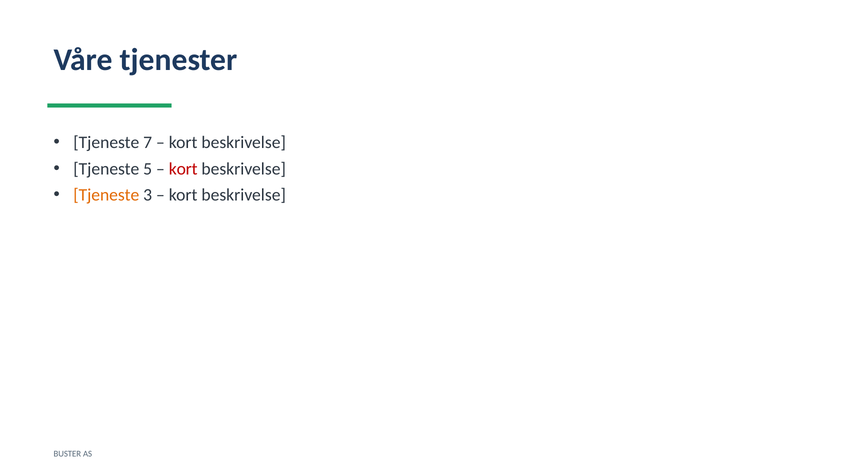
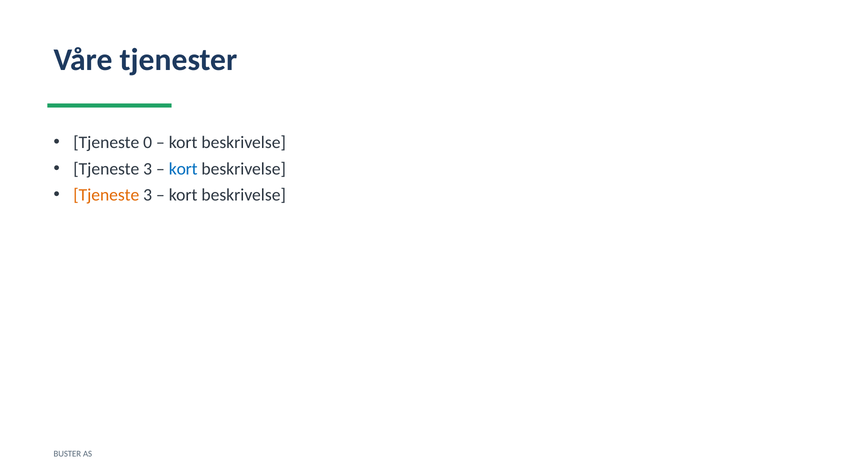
7: 7 -> 0
5 at (148, 169): 5 -> 3
kort at (183, 169) colour: red -> blue
